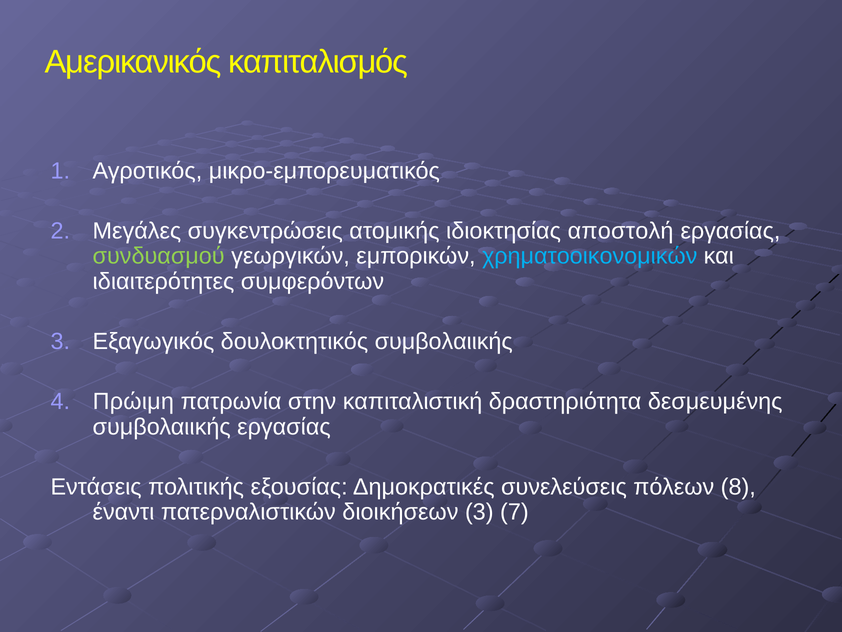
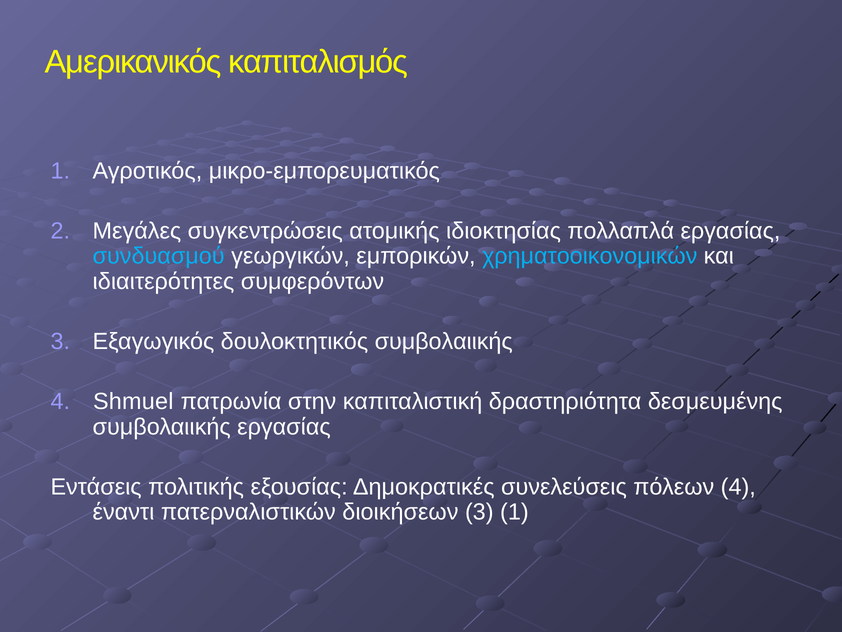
αποστολή: αποστολή -> πολλαπλά
συνδυασμού colour: light green -> light blue
Πρώιμη: Πρώιμη -> Shmuel
πόλεων 8: 8 -> 4
3 7: 7 -> 1
